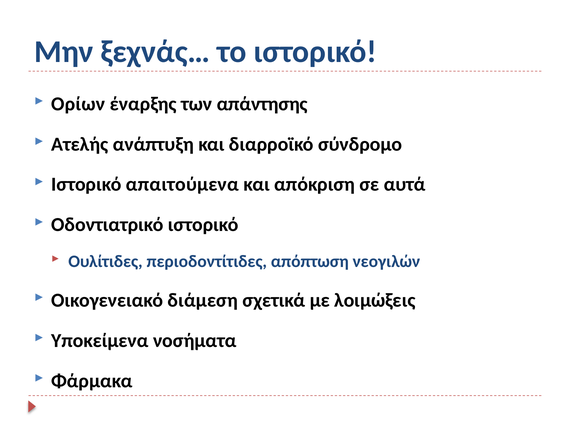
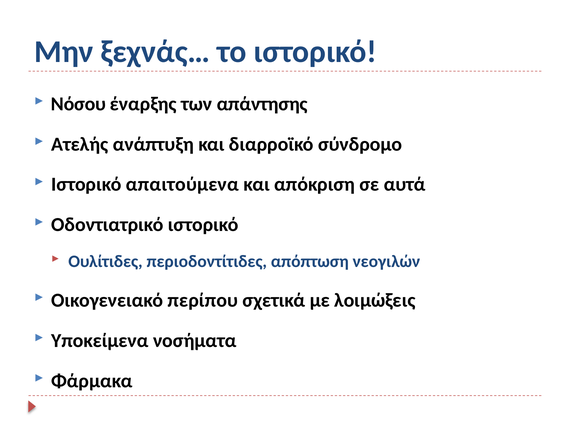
Ορίων: Ορίων -> Νόσου
διάμεση: διάμεση -> περίπου
